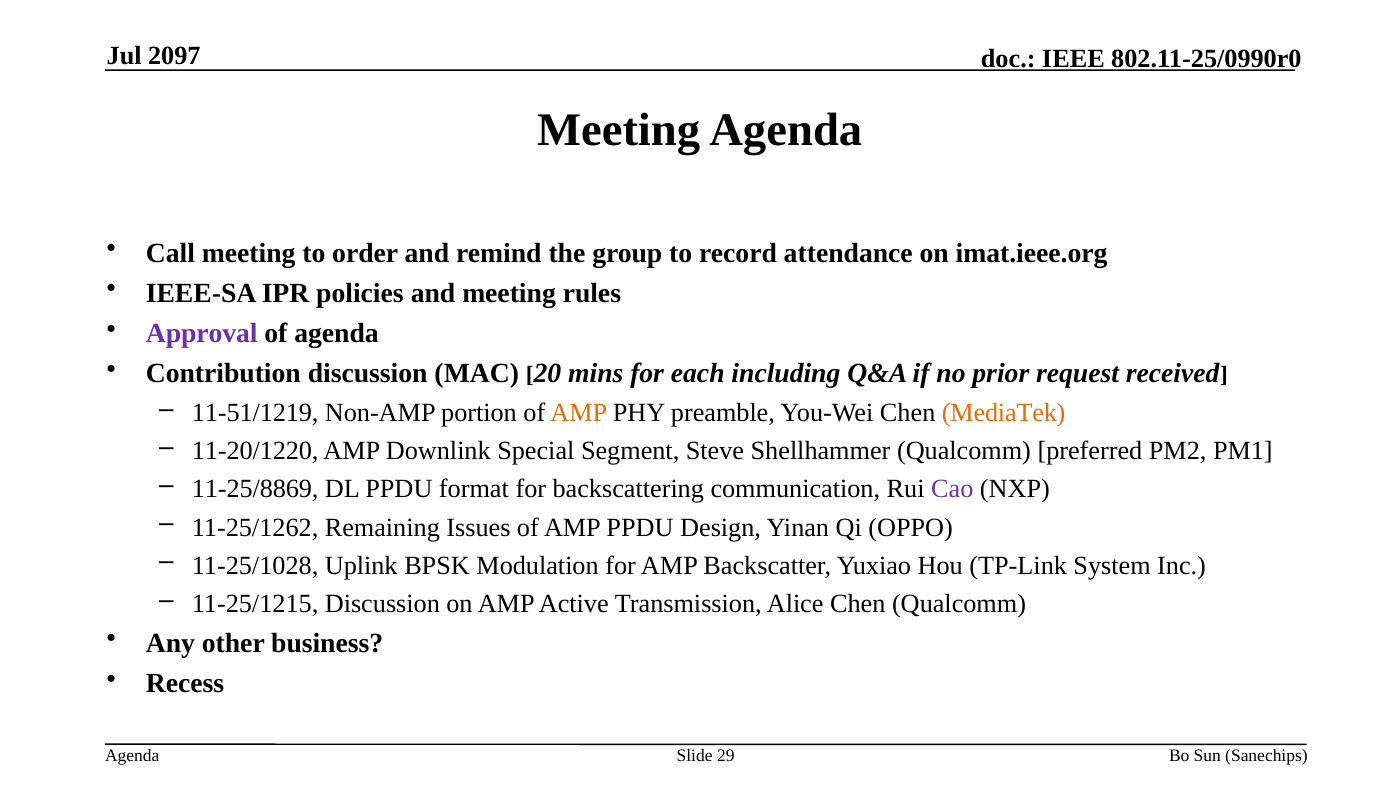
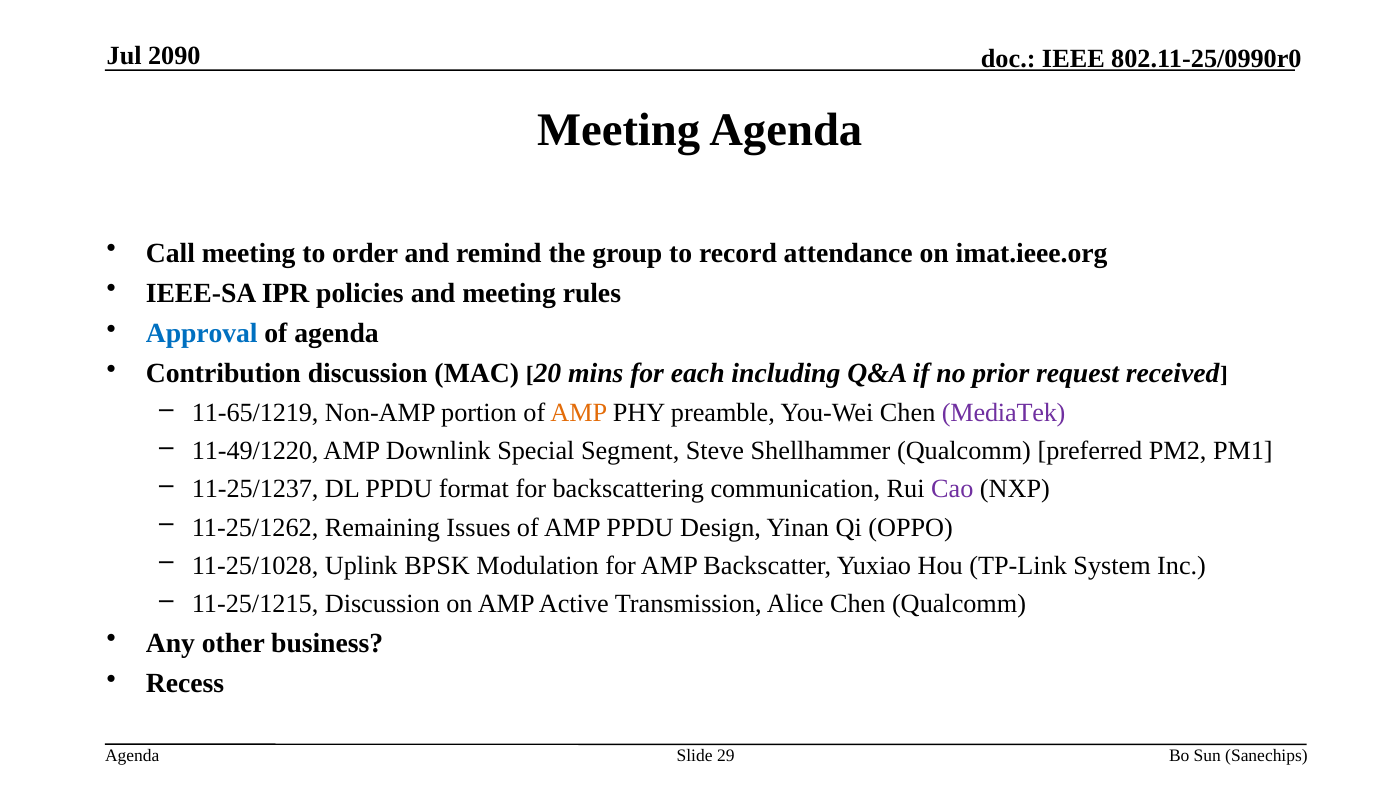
2097: 2097 -> 2090
Approval colour: purple -> blue
11-51/1219: 11-51/1219 -> 11-65/1219
MediaTek colour: orange -> purple
11-20/1220: 11-20/1220 -> 11-49/1220
11-25/8869: 11-25/8869 -> 11-25/1237
